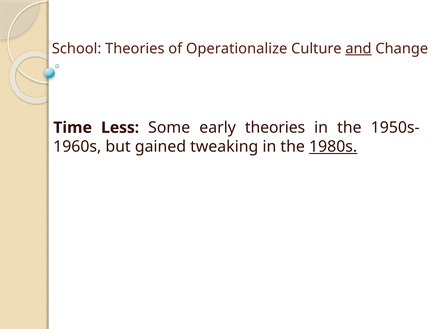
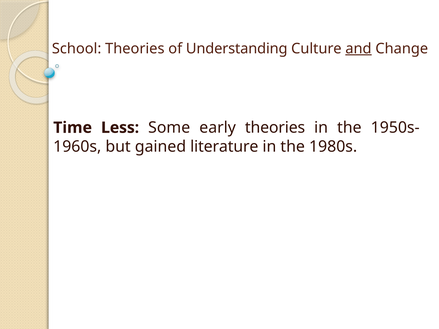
Operationalize: Operationalize -> Understanding
tweaking: tweaking -> literature
1980s underline: present -> none
